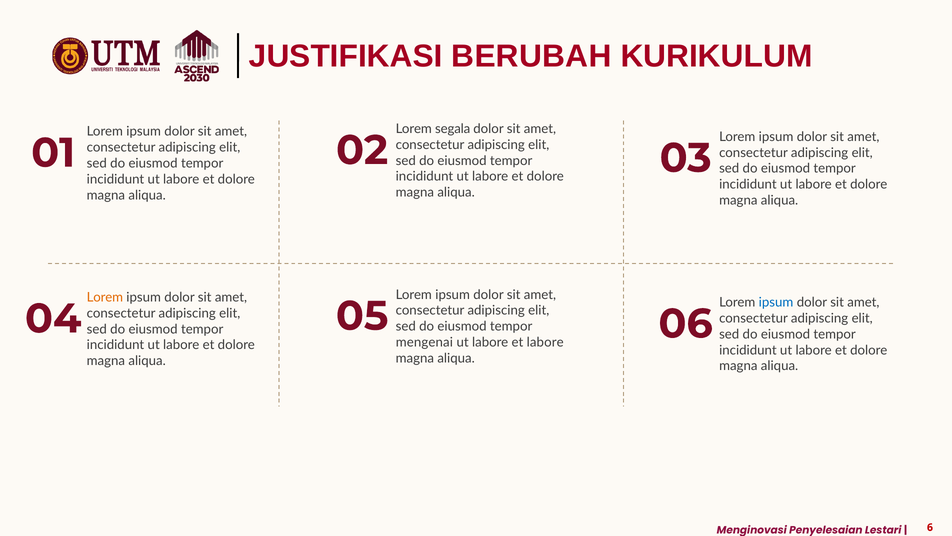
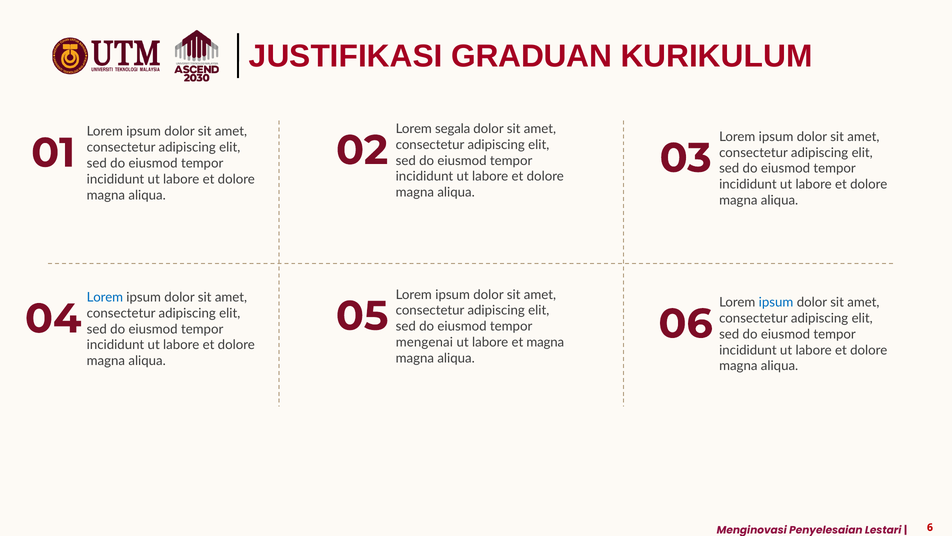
BERUBAH: BERUBAH -> GRADUAN
Lorem at (105, 297) colour: orange -> blue
et labore: labore -> magna
